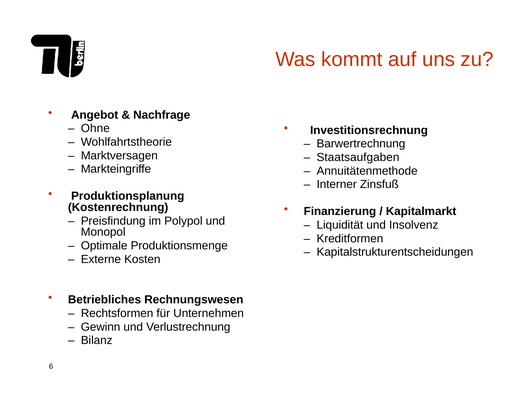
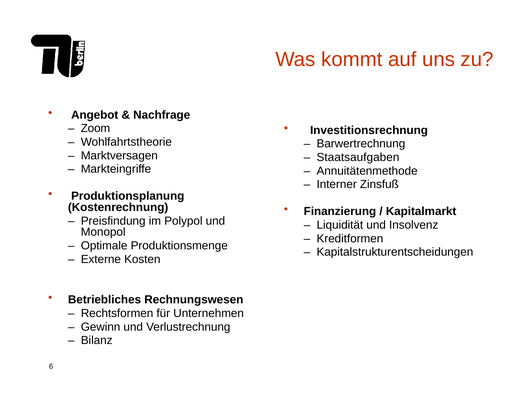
Ohne: Ohne -> Zoom
